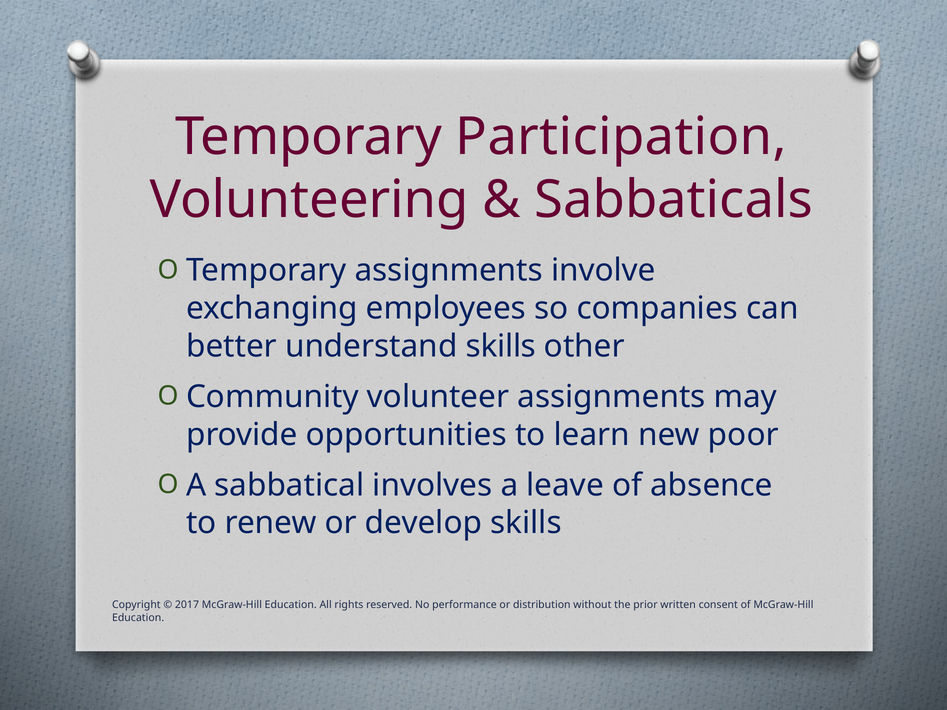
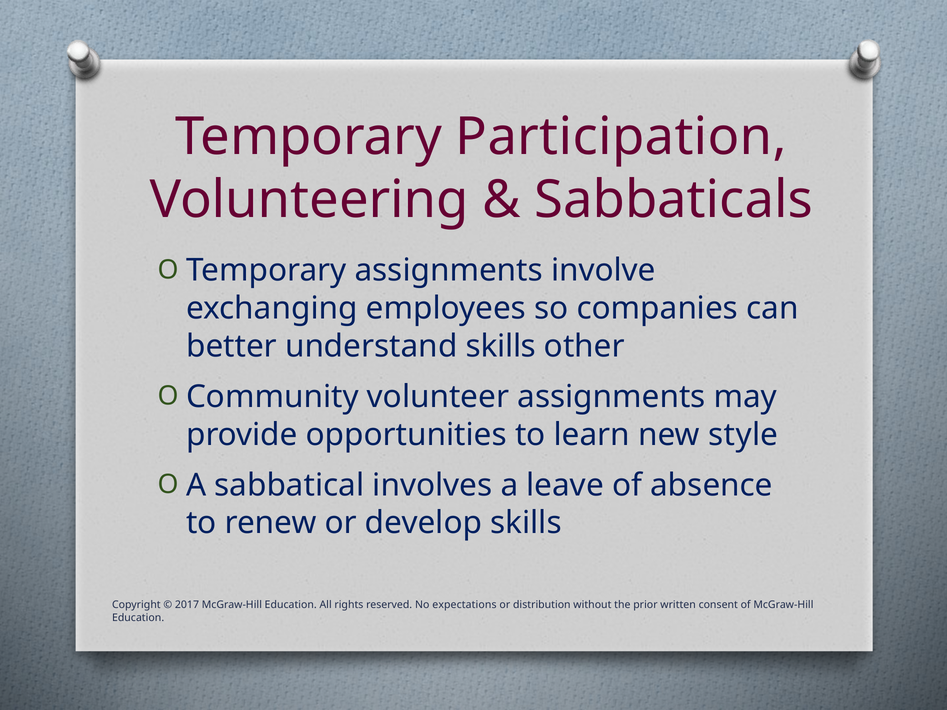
poor: poor -> style
performance: performance -> expectations
